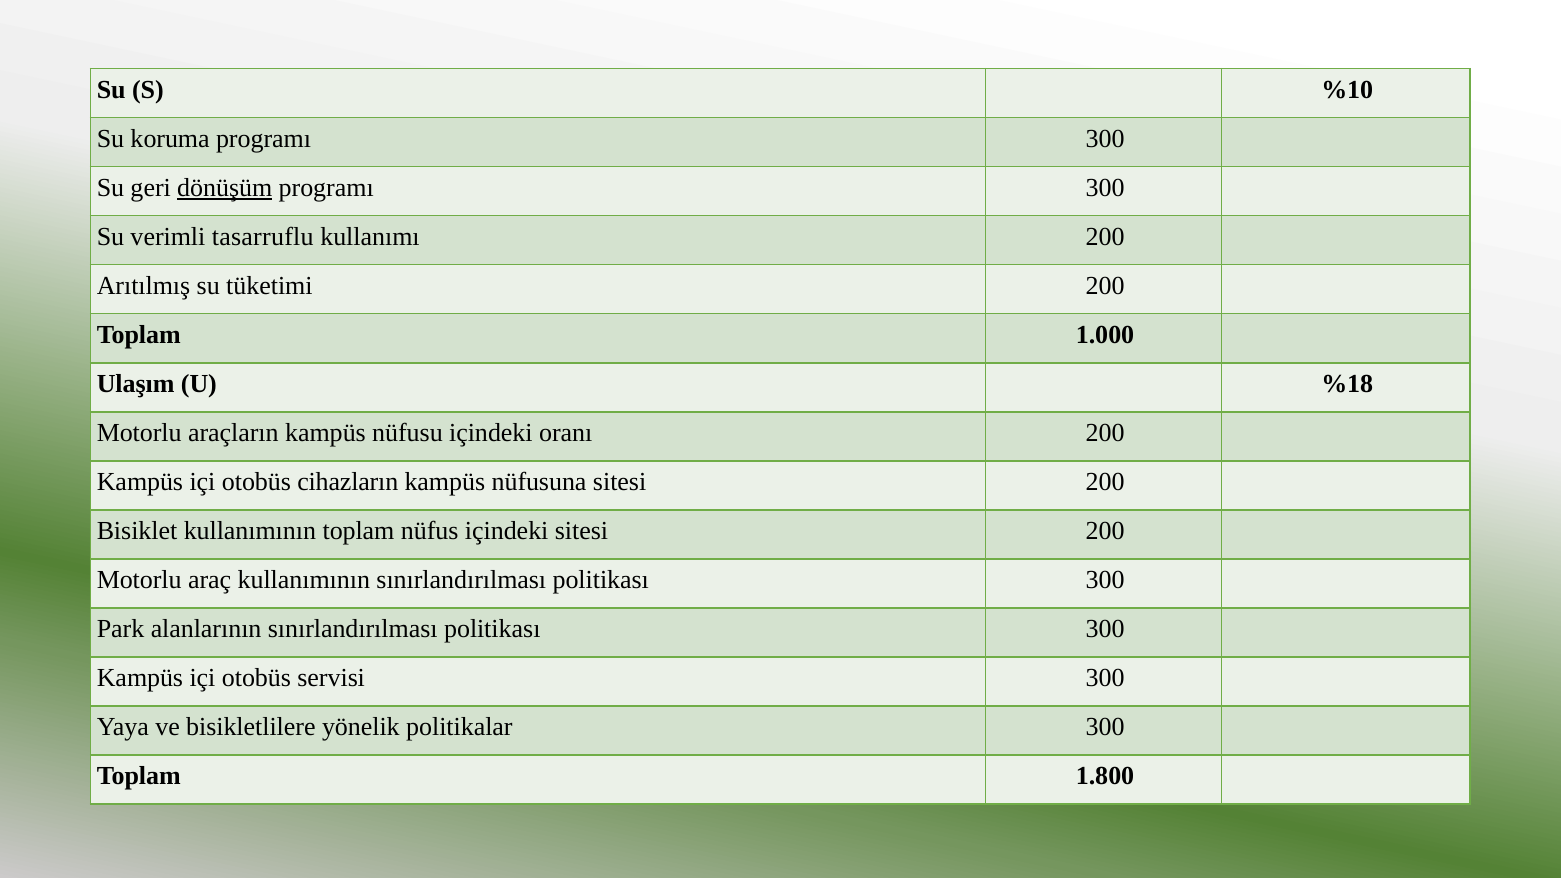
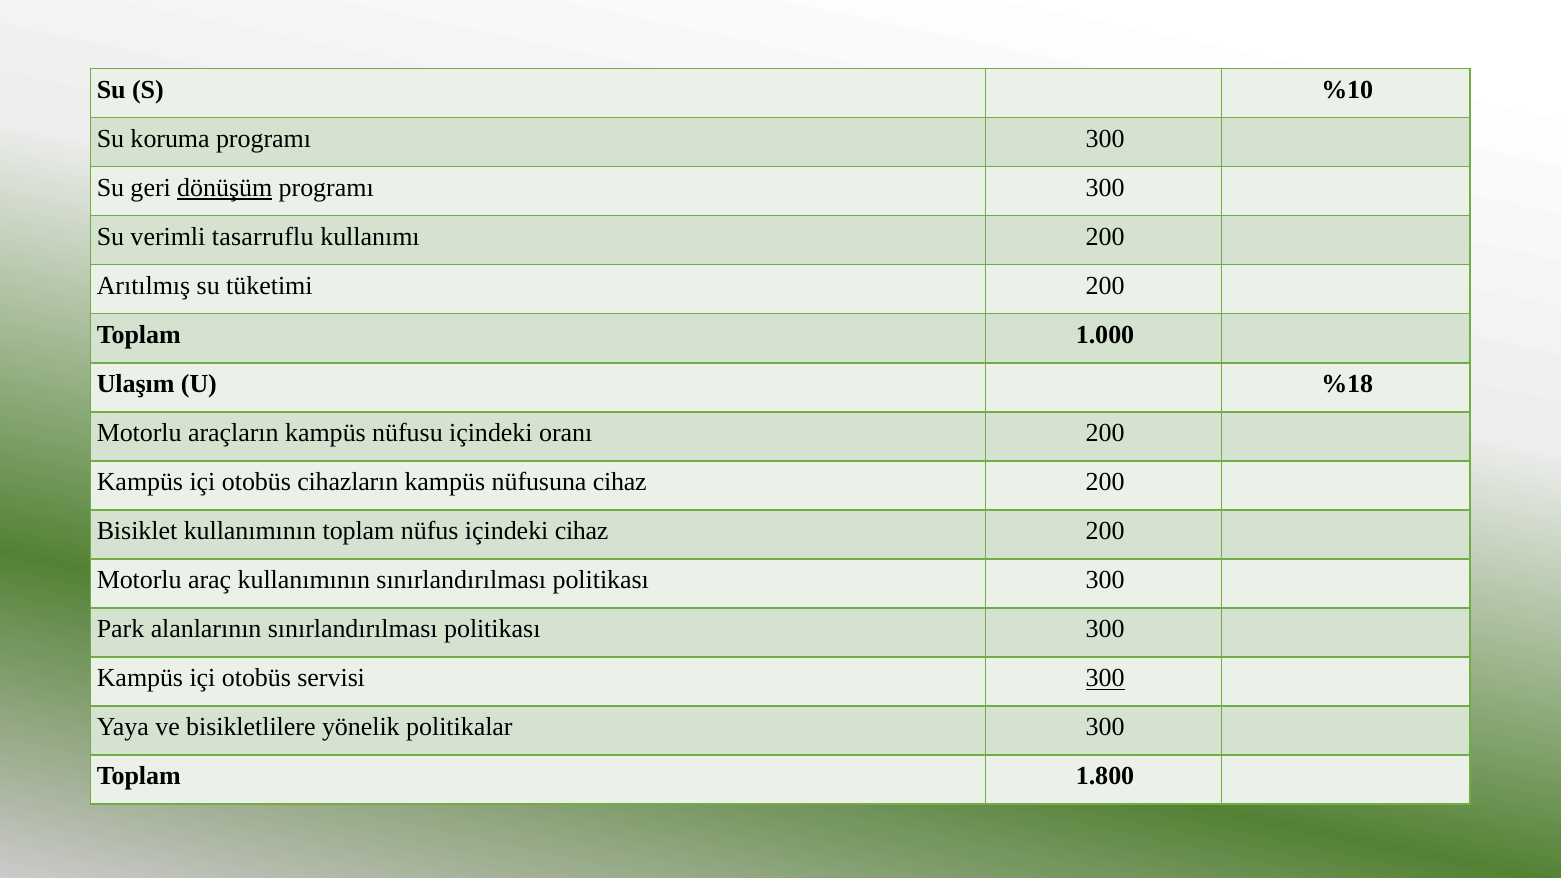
nüfusuna sitesi: sitesi -> cihaz
içindeki sitesi: sitesi -> cihaz
300 at (1105, 678) underline: none -> present
